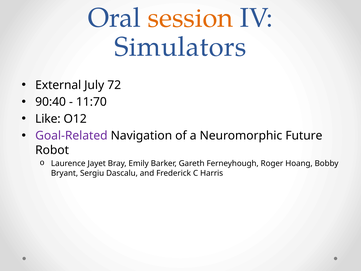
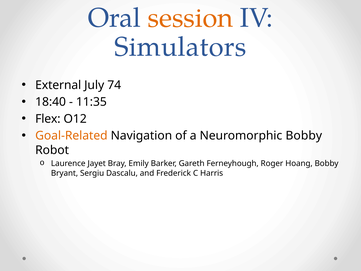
72: 72 -> 74
90:40: 90:40 -> 18:40
11:70: 11:70 -> 11:35
Like: Like -> Flex
Goal-Related colour: purple -> orange
Neuromorphic Future: Future -> Bobby
